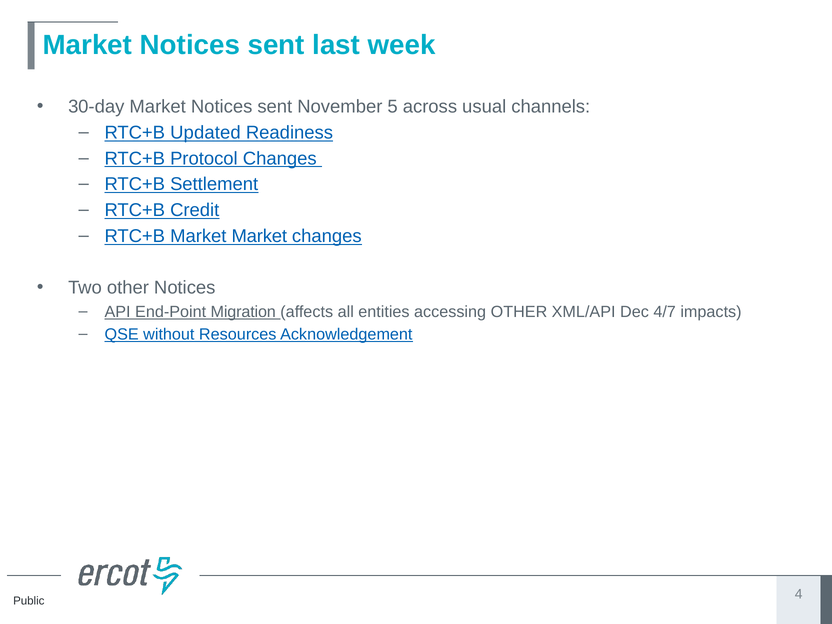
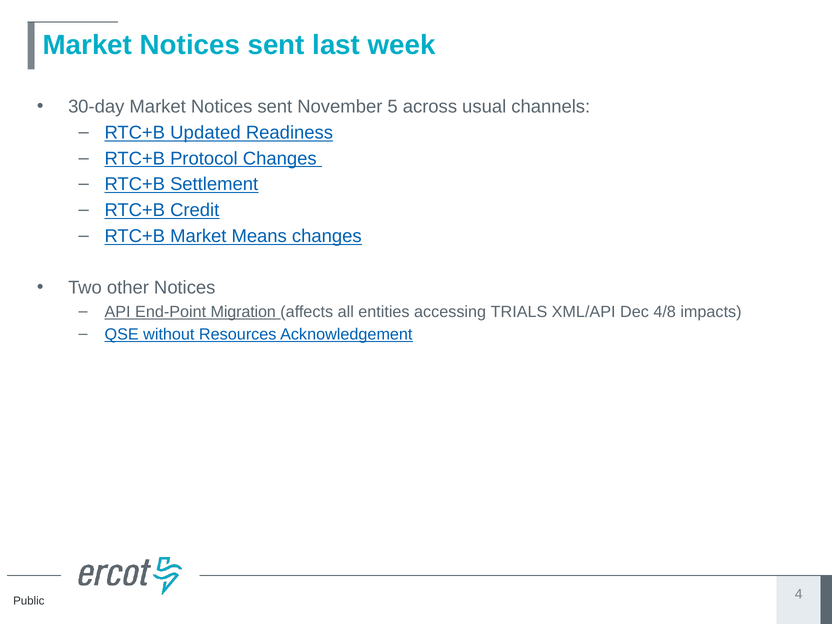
Market Market: Market -> Means
accessing OTHER: OTHER -> TRIALS
4/7: 4/7 -> 4/8
